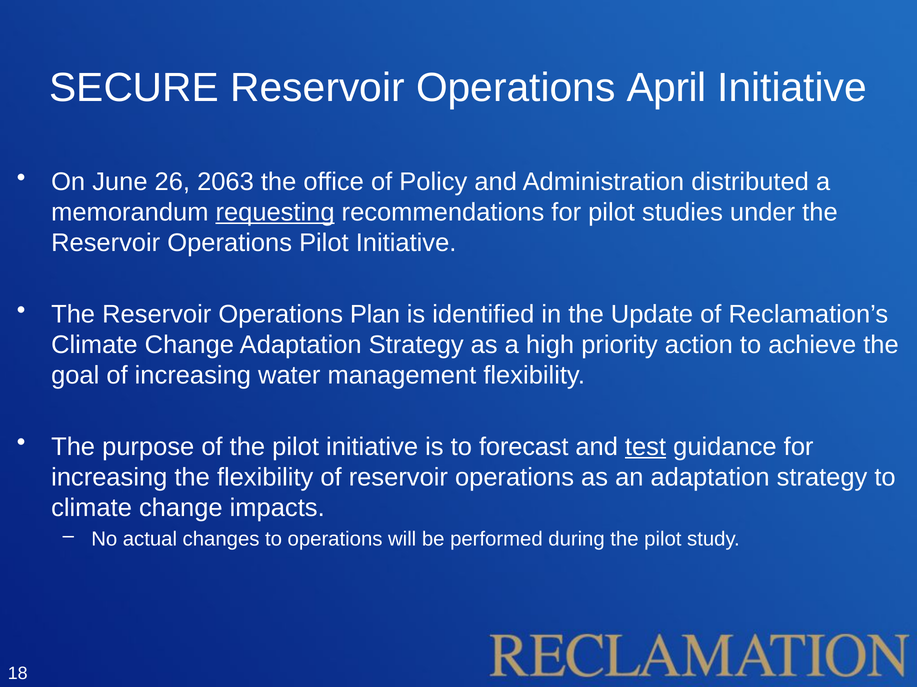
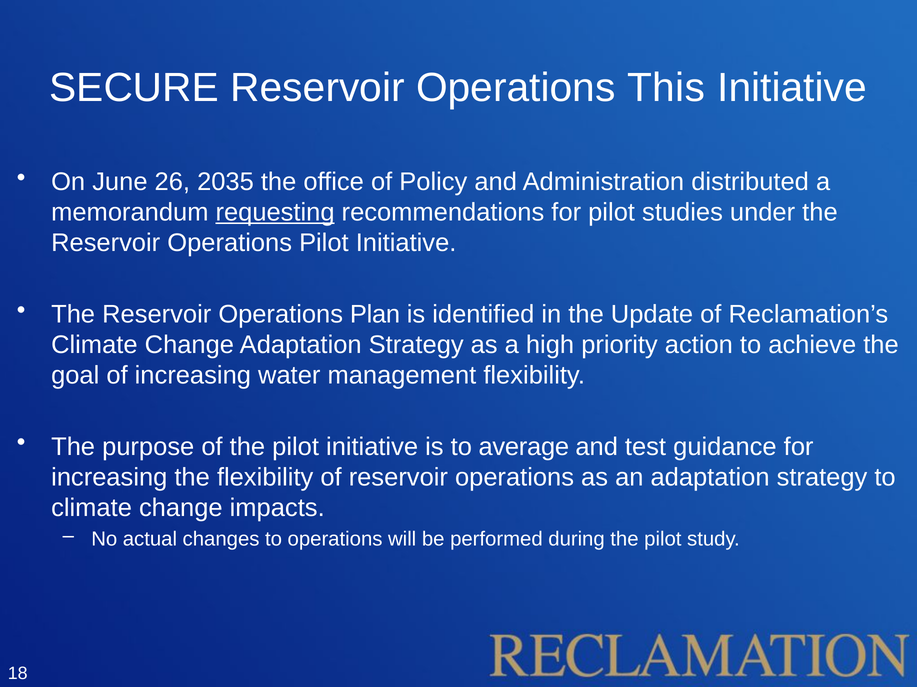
April: April -> This
2063: 2063 -> 2035
forecast: forecast -> average
test underline: present -> none
